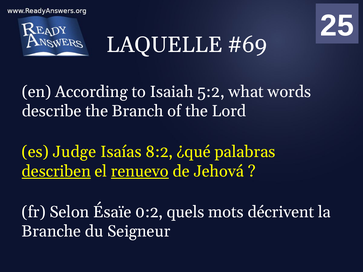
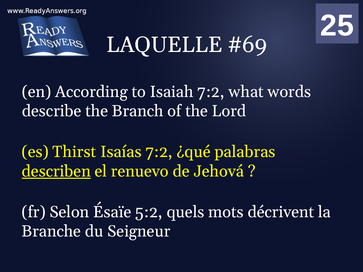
Isaiah 5:2: 5:2 -> 7:2
Judge: Judge -> Thirst
Isaías 8:2: 8:2 -> 7:2
renuevo underline: present -> none
0:2: 0:2 -> 5:2
